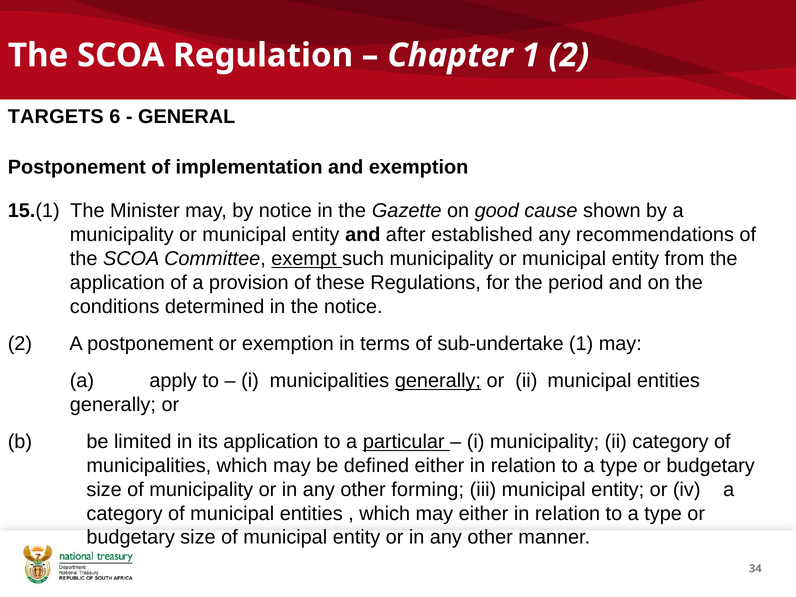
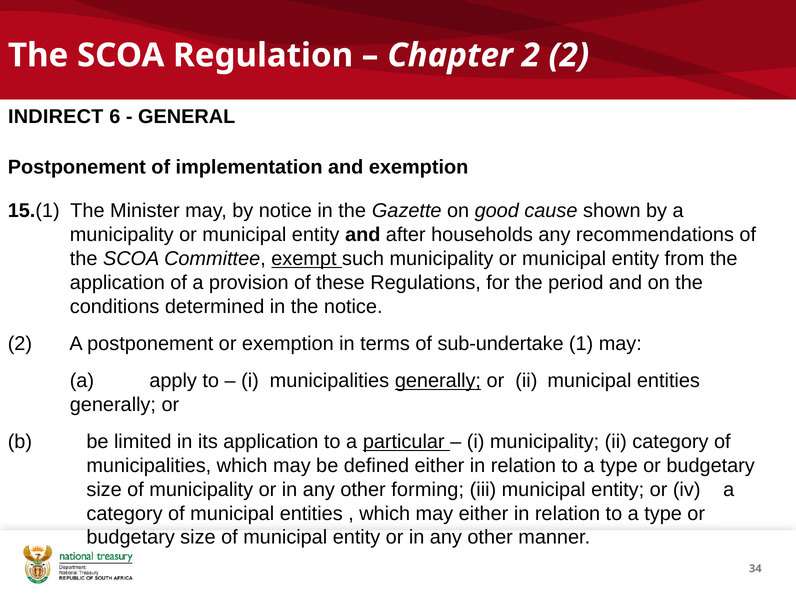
Chapter 1: 1 -> 2
TARGETS: TARGETS -> INDIRECT
established: established -> households
